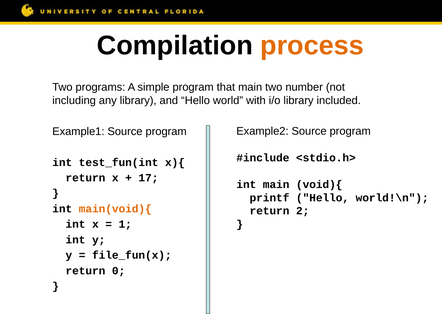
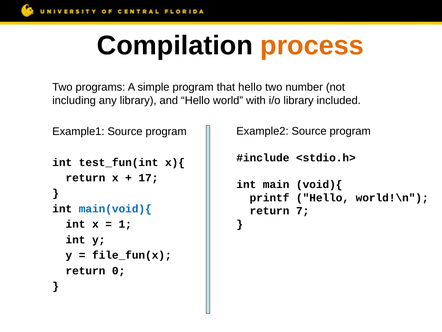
that main: main -> hello
main(void){ colour: orange -> blue
2: 2 -> 7
